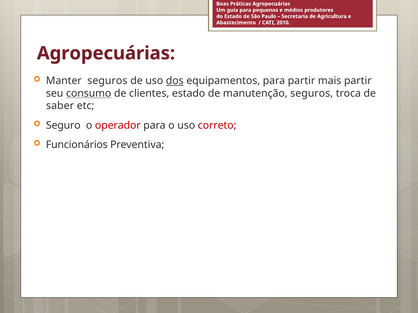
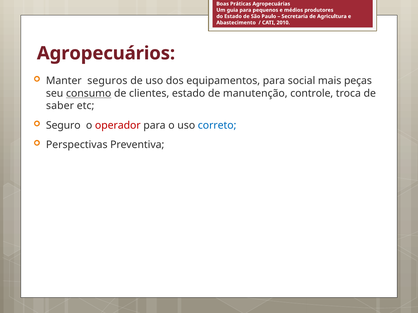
Agropecuárias at (106, 53): Agropecuárias -> Agropecuários
dos underline: present -> none
para partir: partir -> social
mais partir: partir -> peças
manutenção seguros: seguros -> controle
correto colour: red -> blue
Funcionários: Funcionários -> Perspectivas
